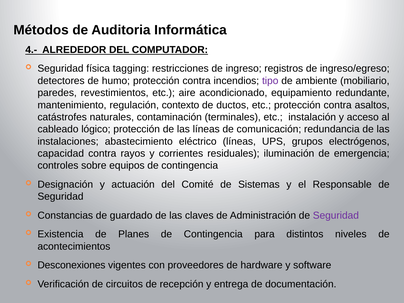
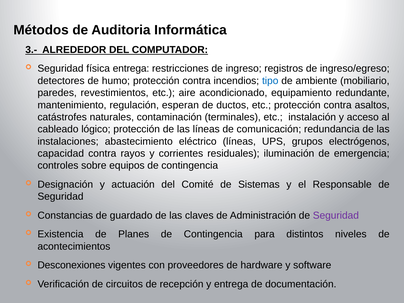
4.-: 4.- -> 3.-
física tagging: tagging -> entrega
tipo colour: purple -> blue
contexto: contexto -> esperan
